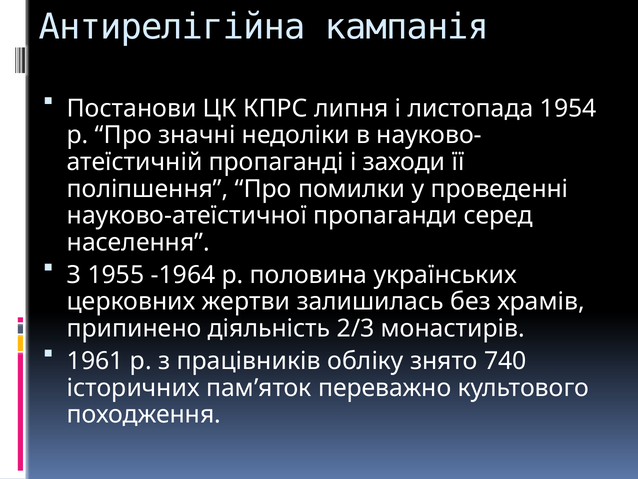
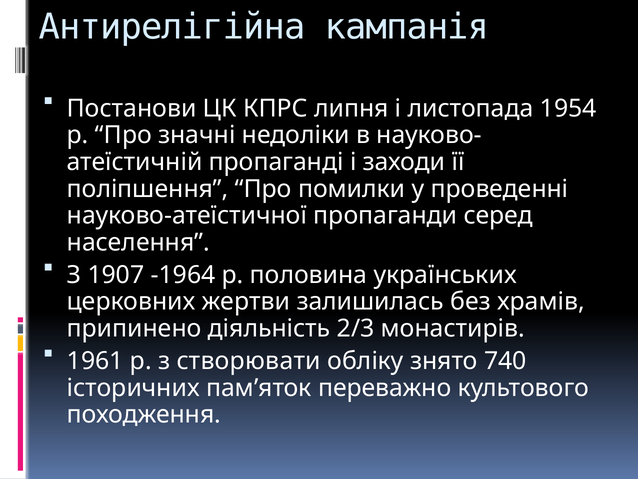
1955: 1955 -> 1907
працівників: працівників -> створювати
